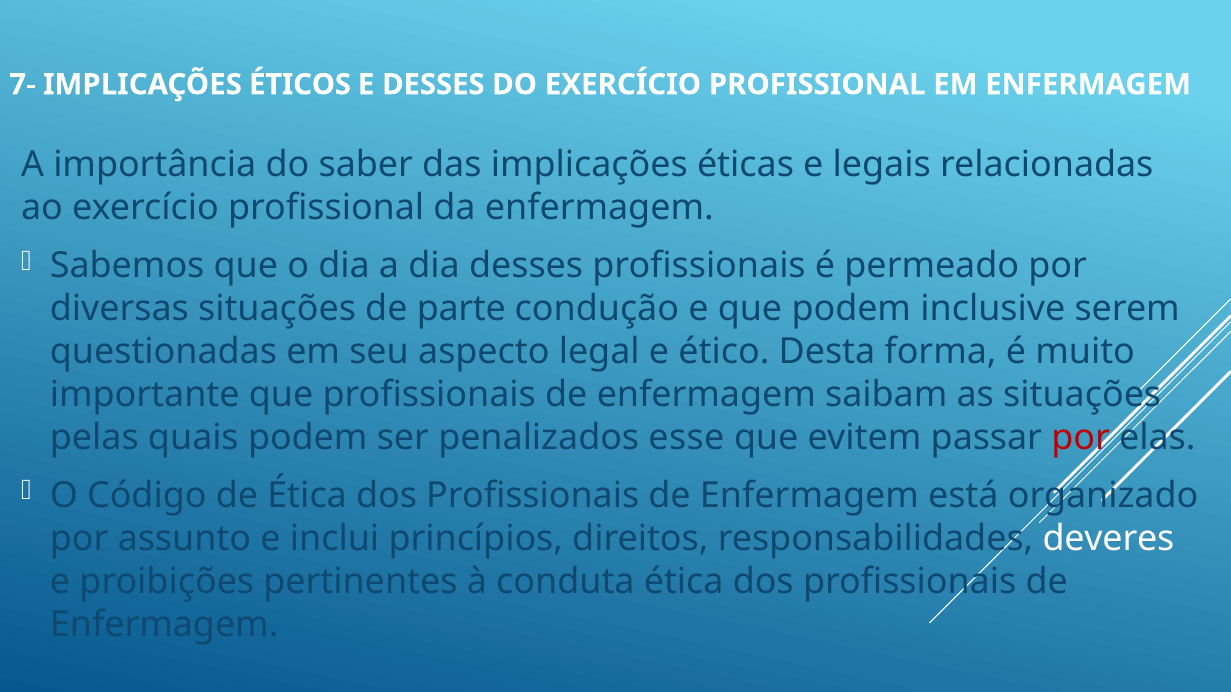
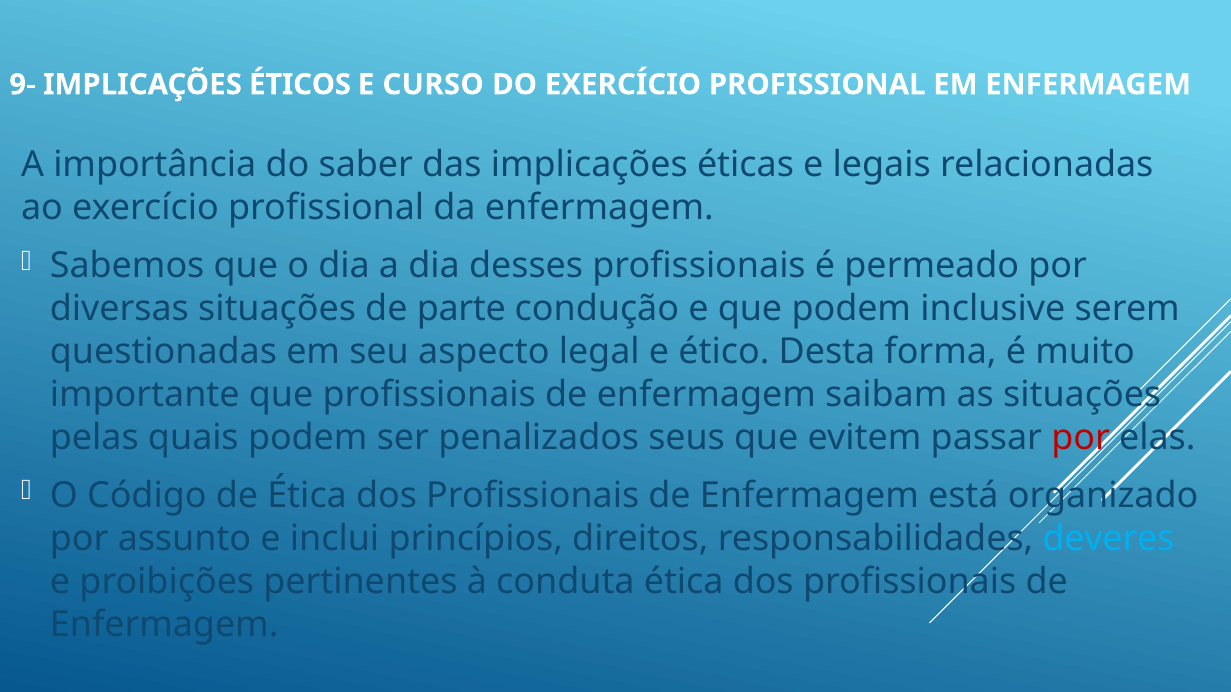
7-: 7- -> 9-
E DESSES: DESSES -> CURSO
esse: esse -> seus
deveres colour: white -> light blue
